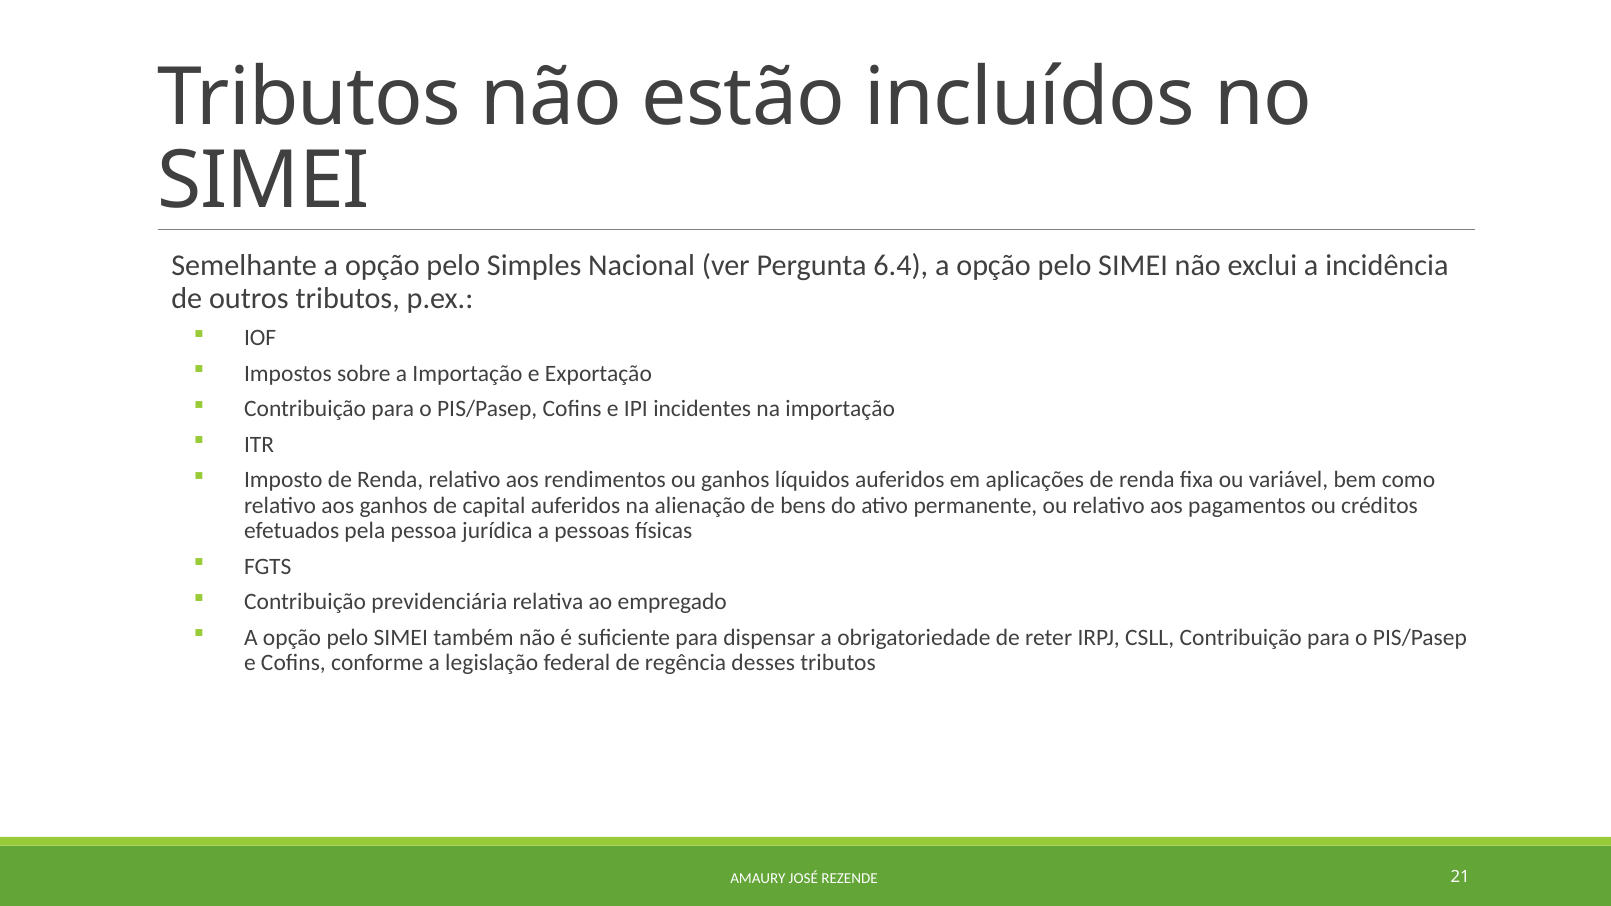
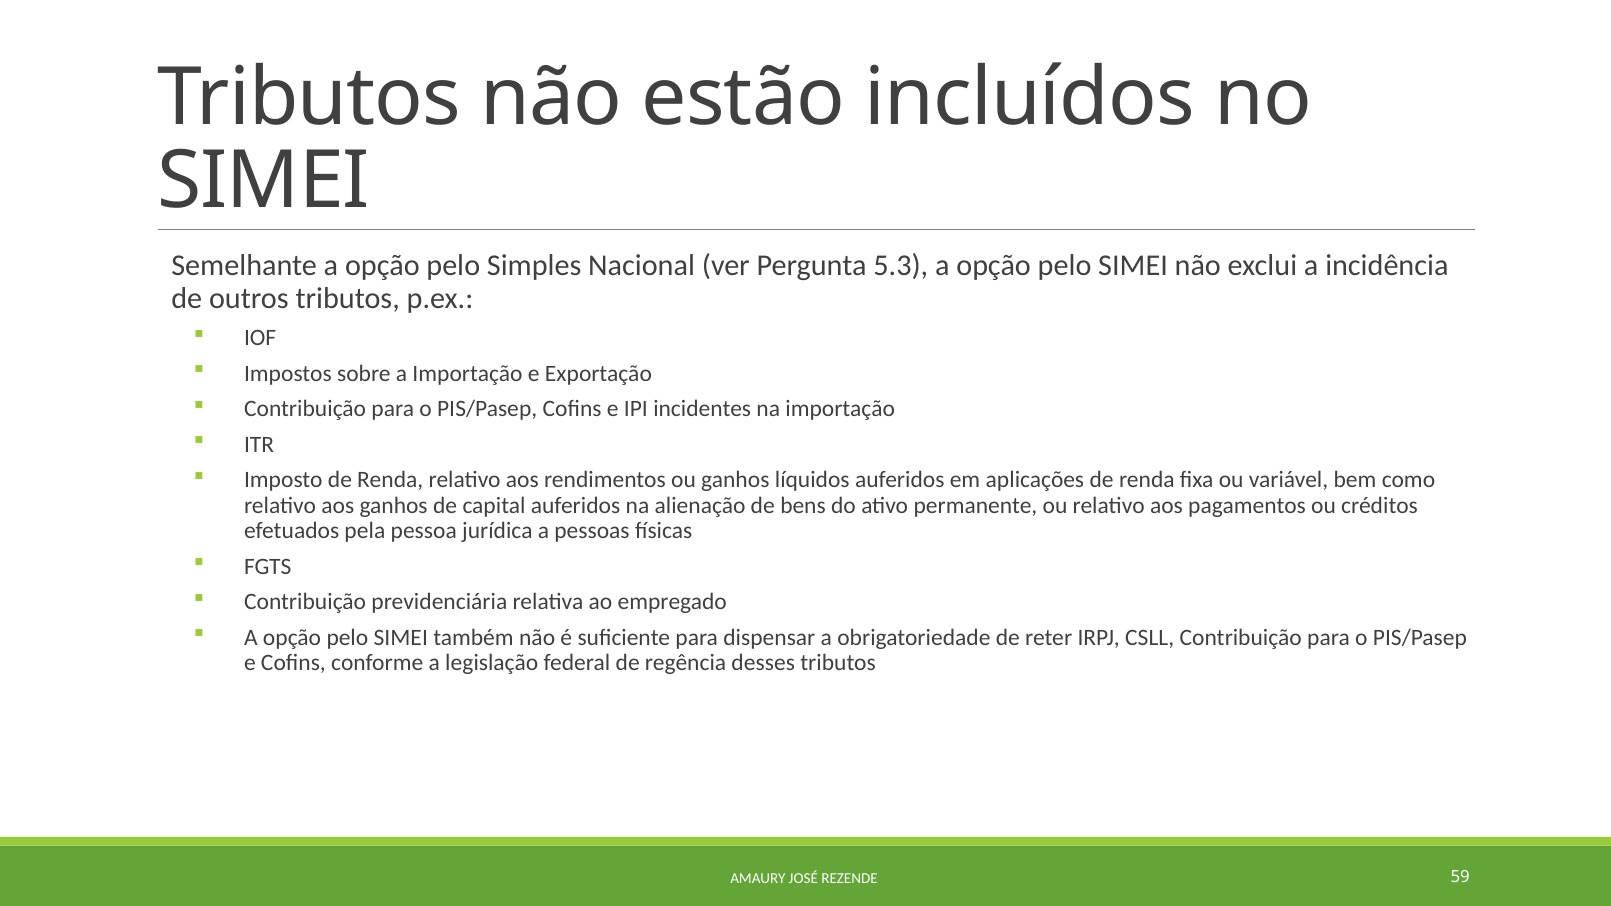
6.4: 6.4 -> 5.3
21: 21 -> 59
